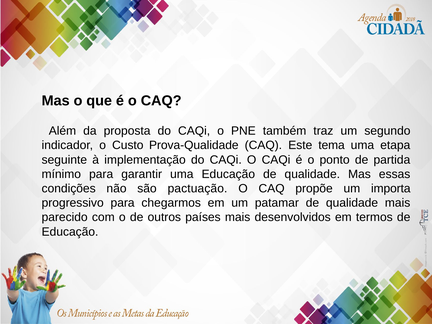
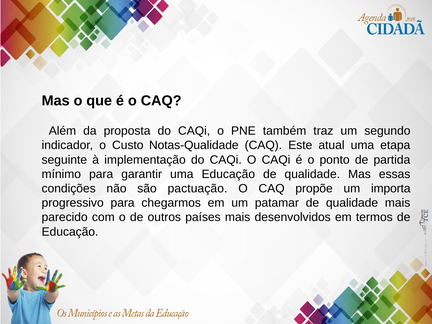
Prova-Qualidade: Prova-Qualidade -> Notas-Qualidade
tema: tema -> atual
